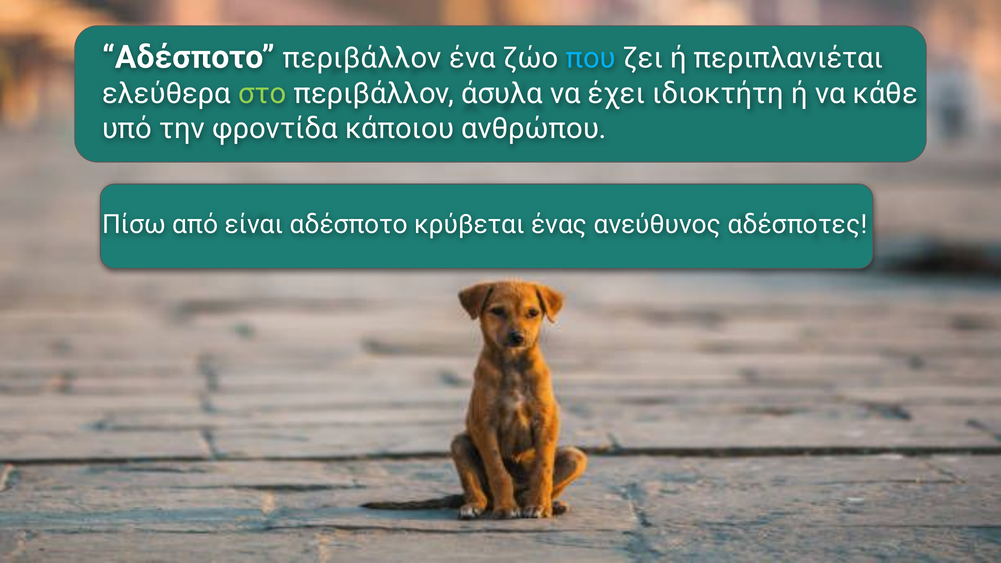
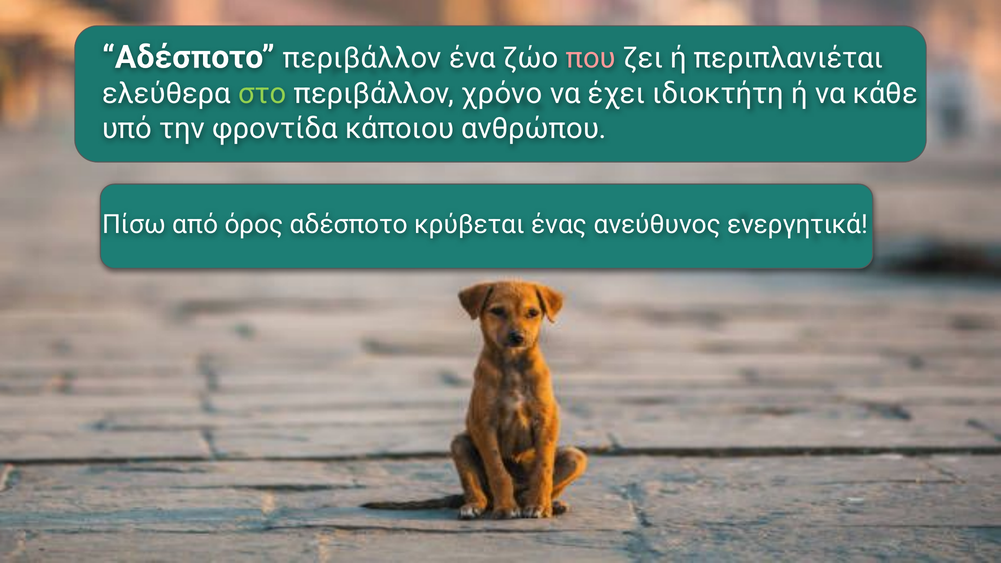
που colour: light blue -> pink
άσυλα: άσυλα -> χρόνο
είναι: είναι -> όρος
αδέσποτες: αδέσποτες -> ενεργητικά
